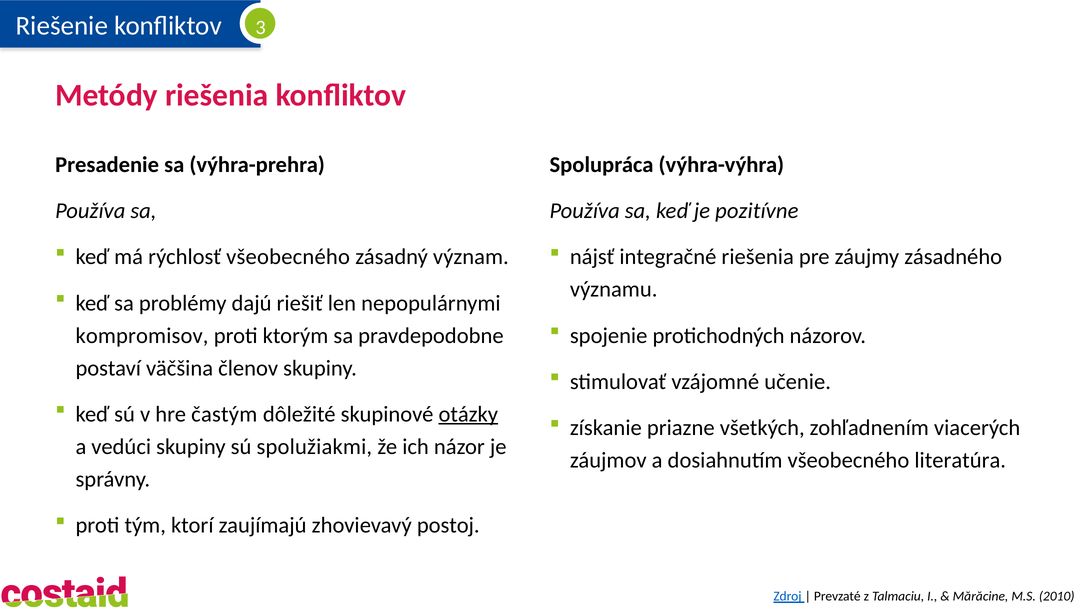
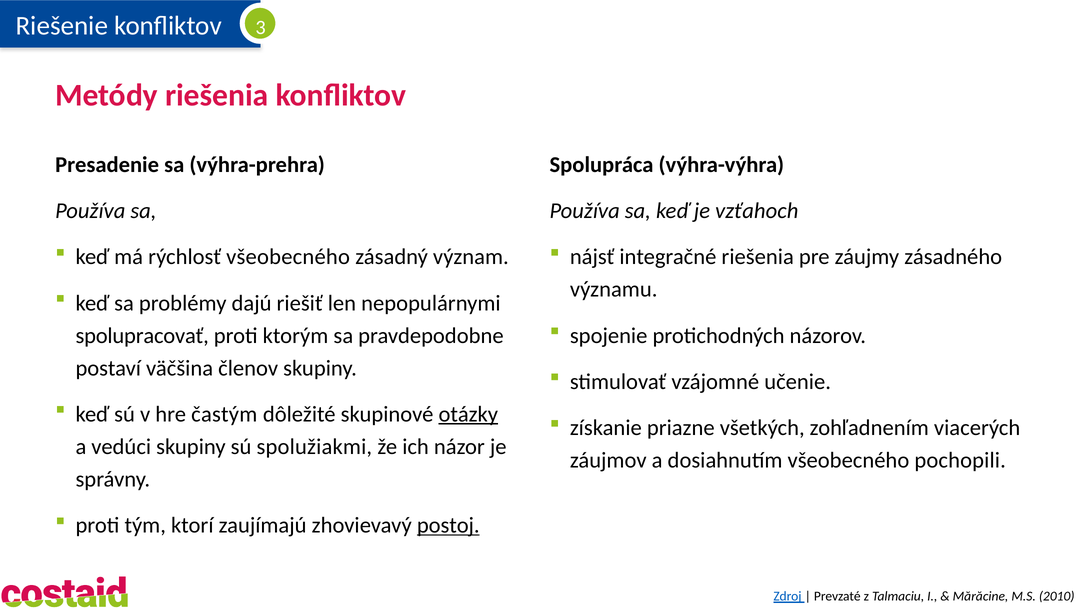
pozitívne: pozitívne -> vzťahoch
kompromisov: kompromisov -> spolupracovať
literatúra: literatúra -> pochopili
postoj underline: none -> present
